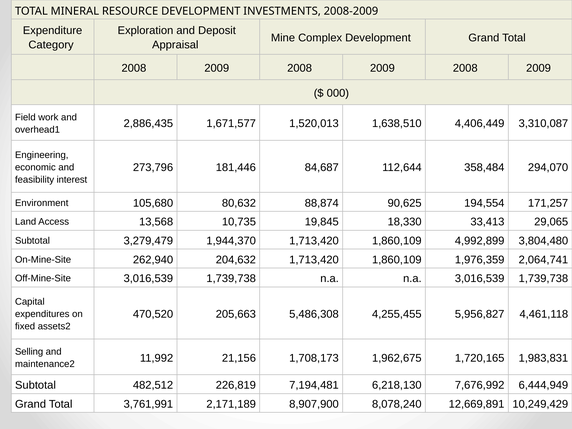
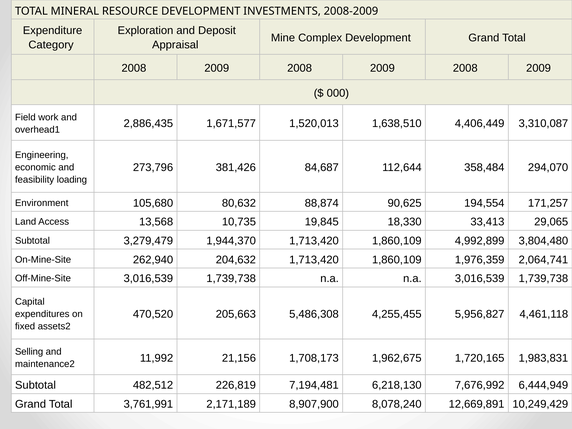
181,446: 181,446 -> 381,426
interest: interest -> loading
